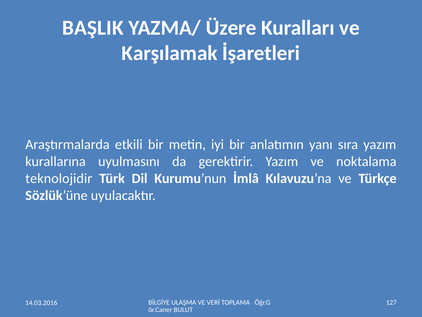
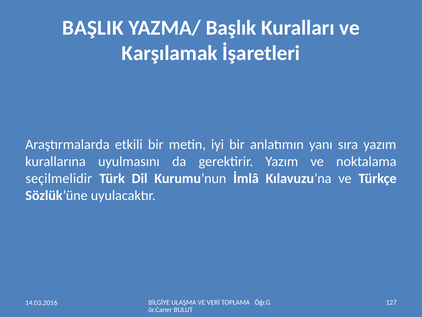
Üzere: Üzere -> Başlık
teknolojidir: teknolojidir -> seçilmelidir
